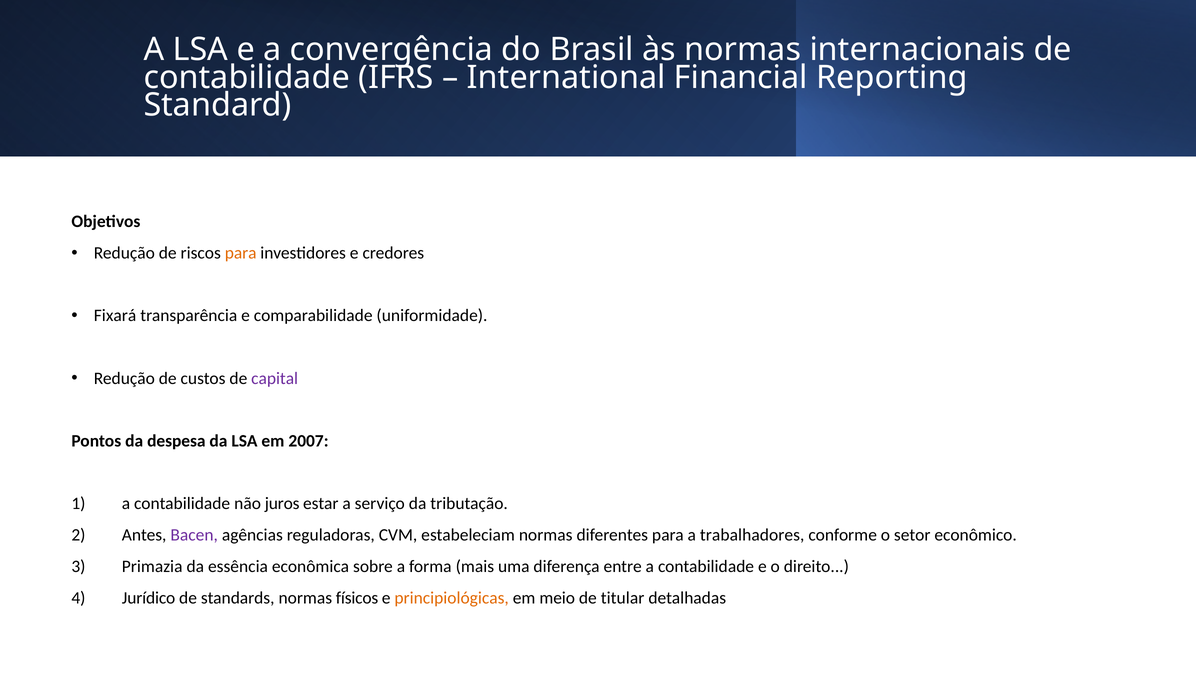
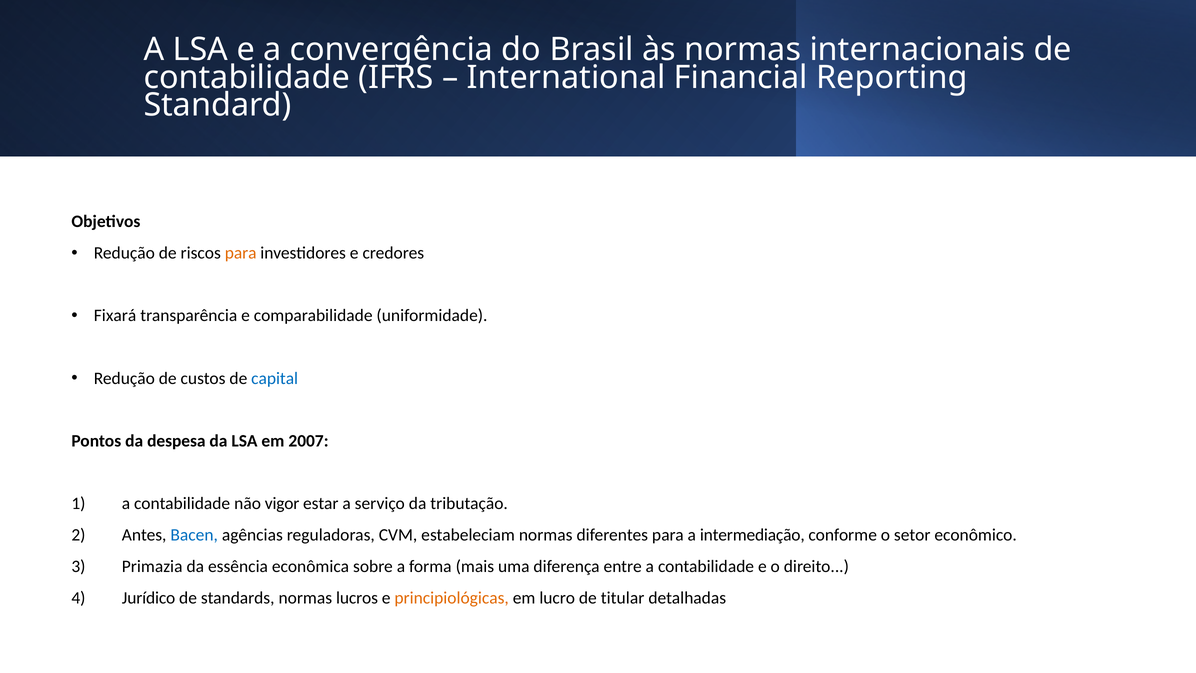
capital colour: purple -> blue
juros: juros -> vigor
Bacen colour: purple -> blue
trabalhadores: trabalhadores -> intermediação
físicos: físicos -> lucros
meio: meio -> lucro
